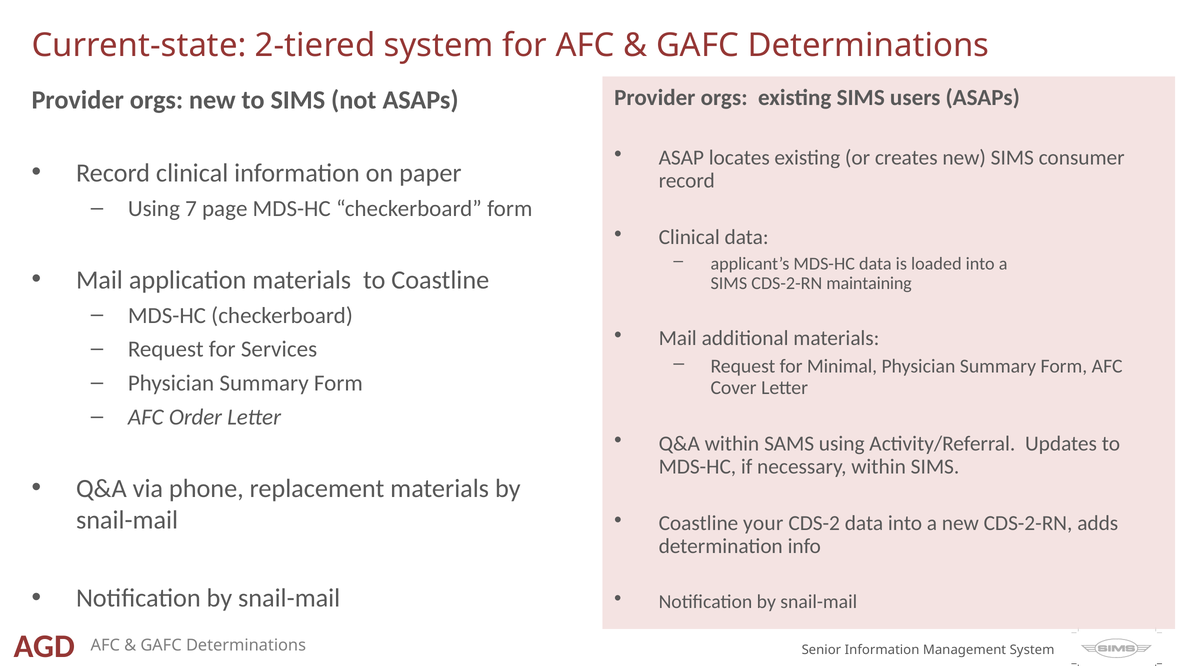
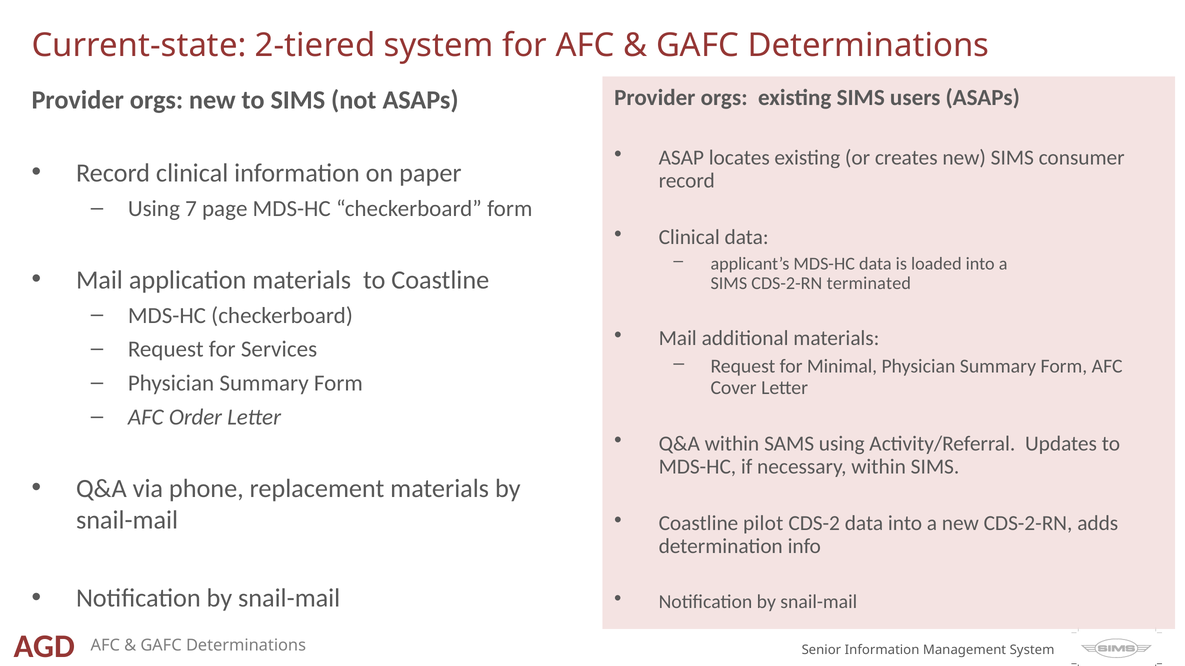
maintaining: maintaining -> terminated
your: your -> pilot
